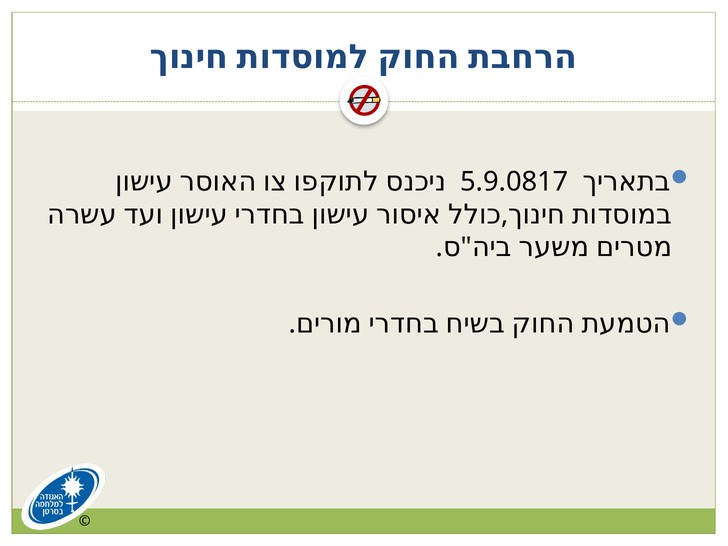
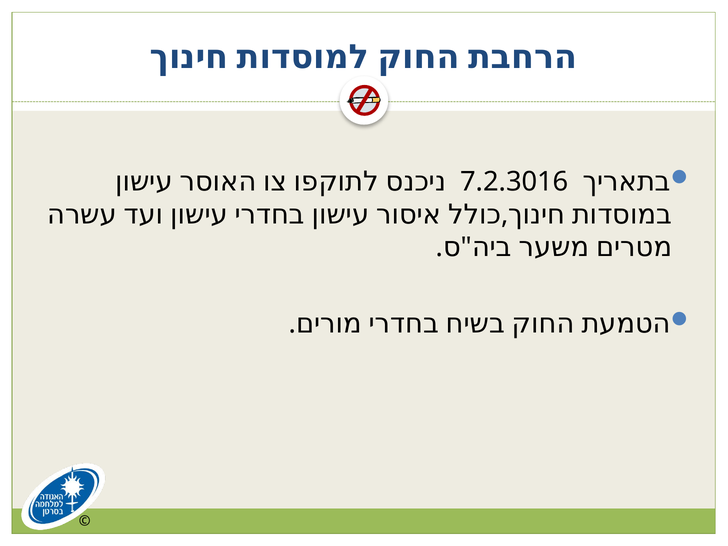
5.9.0817: 5.9.0817 -> 7.2.3016
